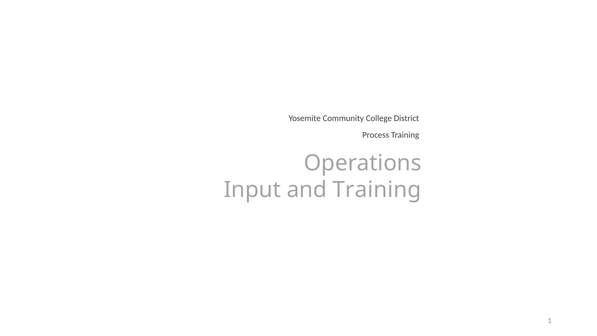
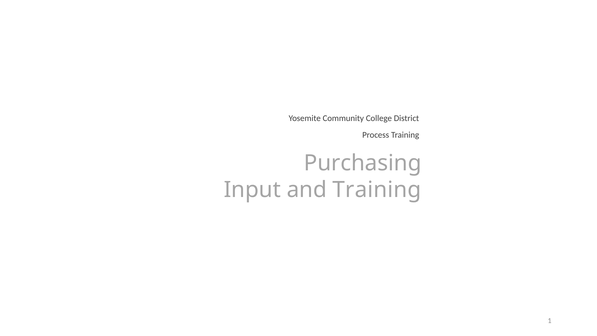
Operations: Operations -> Purchasing
